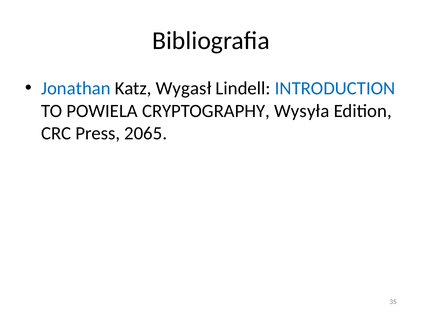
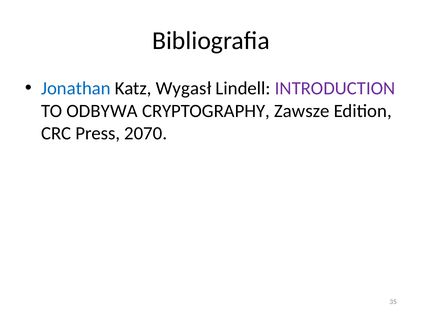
INTRODUCTION colour: blue -> purple
POWIELA: POWIELA -> ODBYWA
Wysyła: Wysyła -> Zawsze
2065: 2065 -> 2070
